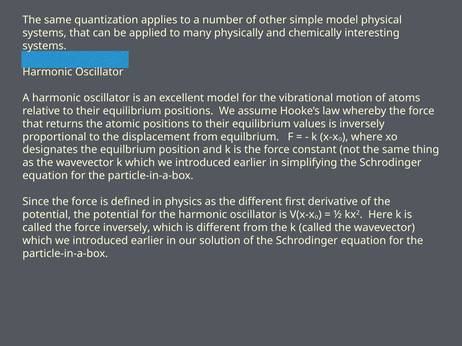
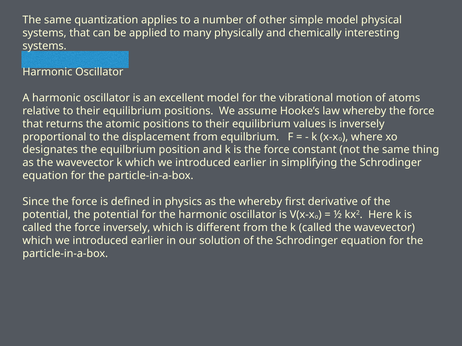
the different: different -> whereby
